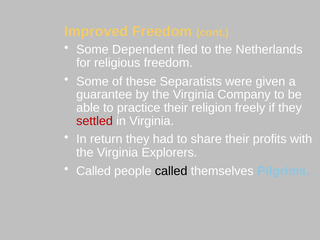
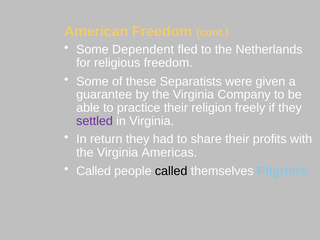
Improved: Improved -> American
settled colour: red -> purple
Explorers: Explorers -> Americas
